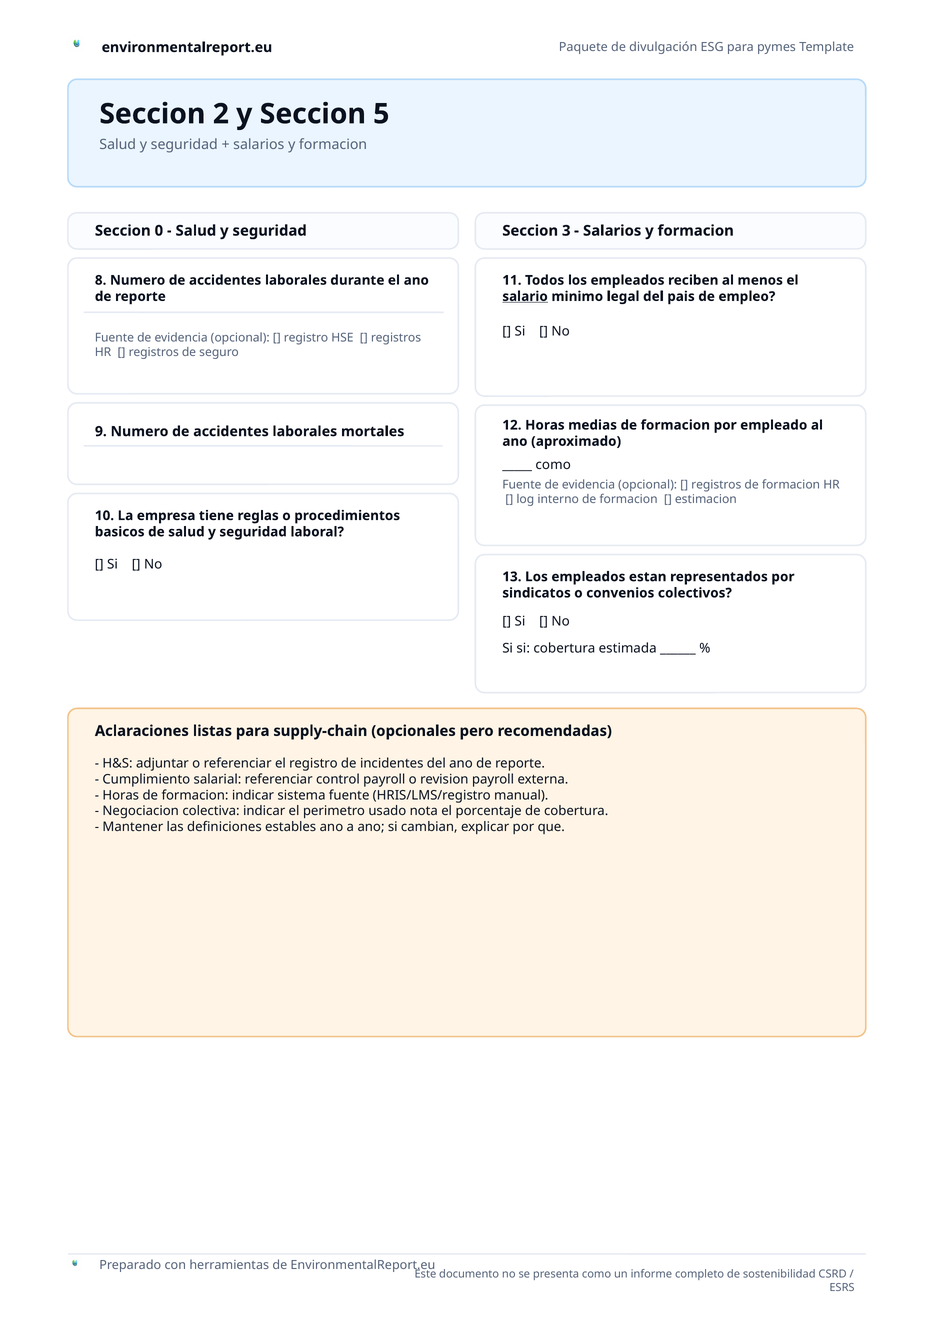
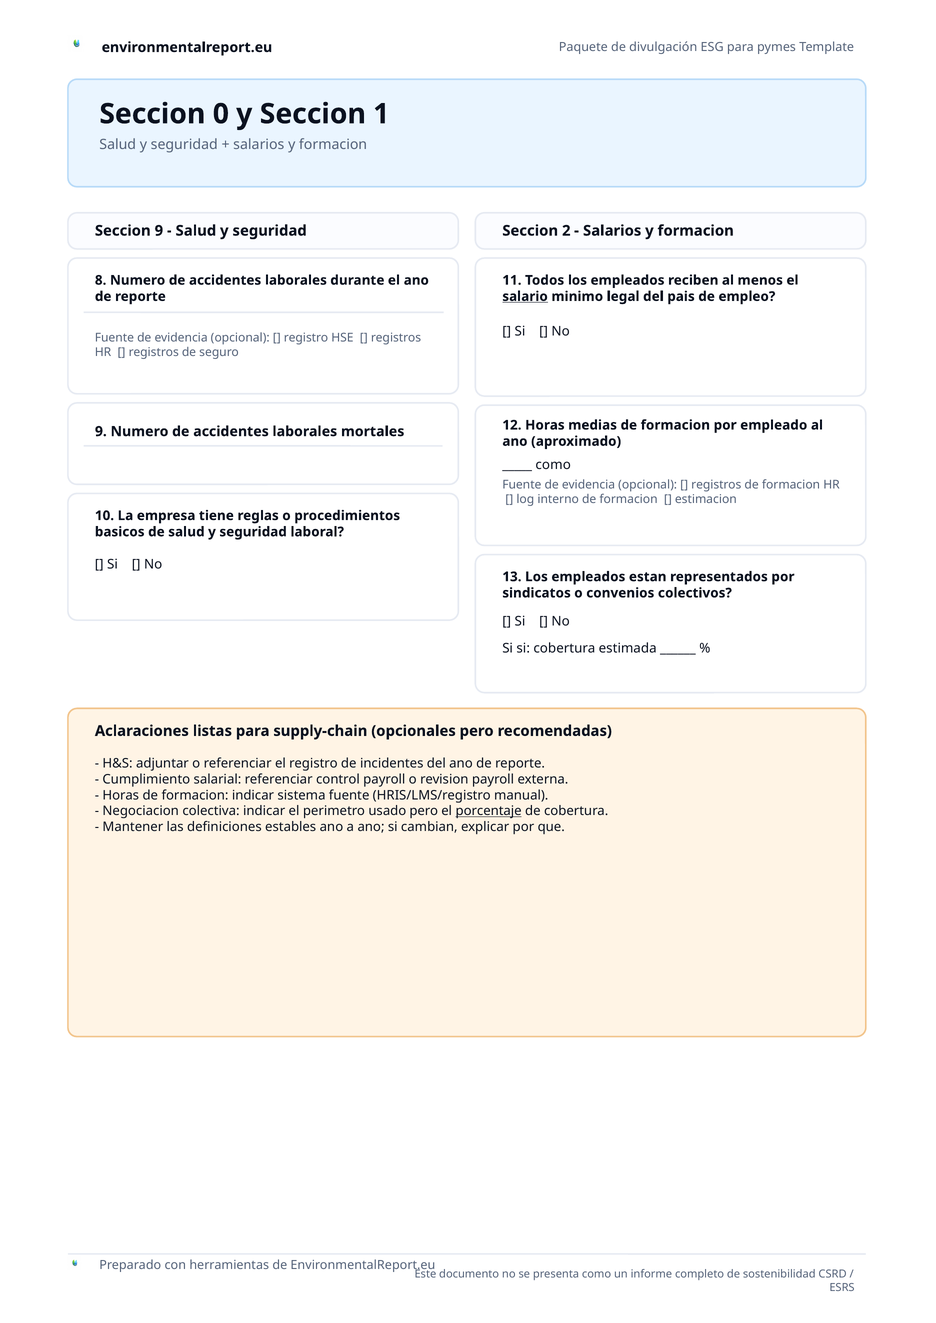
2: 2 -> 0
5: 5 -> 1
Seccion 0: 0 -> 9
3: 3 -> 2
usado nota: nota -> pero
porcentaje underline: none -> present
